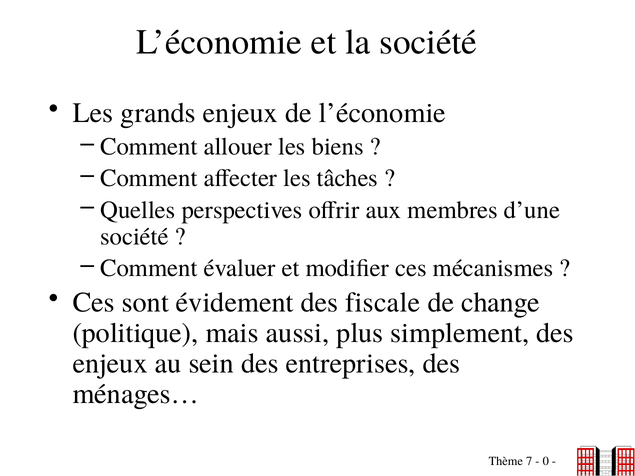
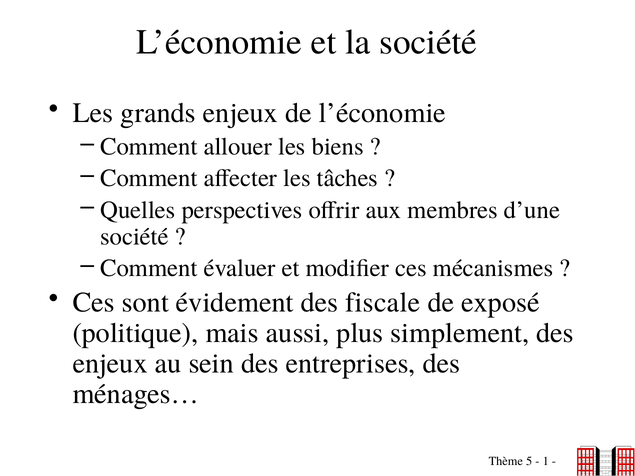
change: change -> exposé
7: 7 -> 5
0: 0 -> 1
